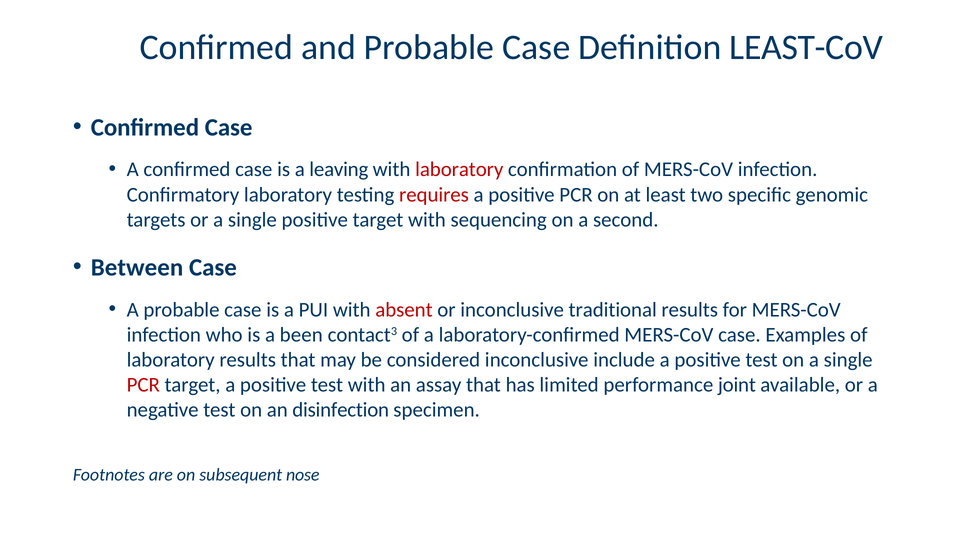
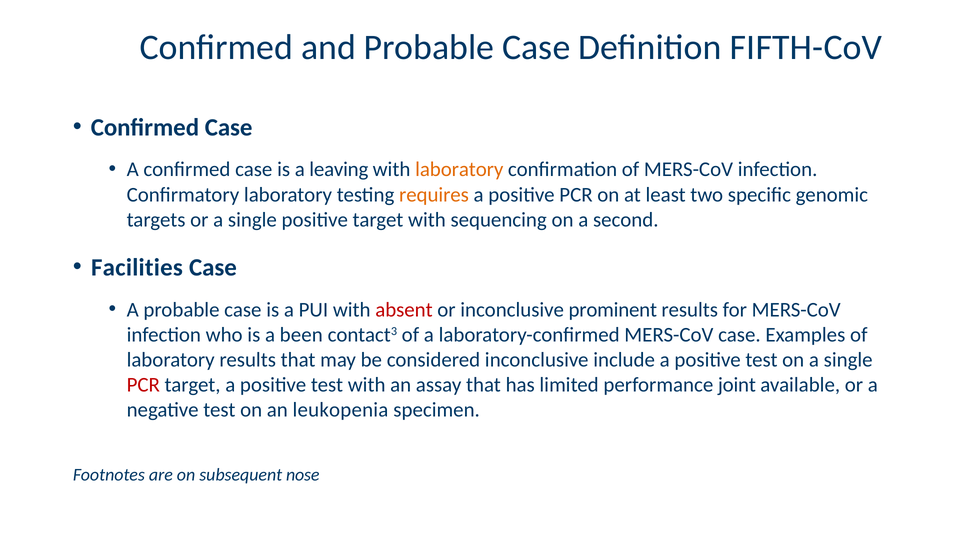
LEAST-CoV: LEAST-CoV -> FIFTH-CoV
laboratory at (459, 169) colour: red -> orange
requires colour: red -> orange
Between: Between -> Facilities
traditional: traditional -> prominent
disinfection: disinfection -> leukopenia
